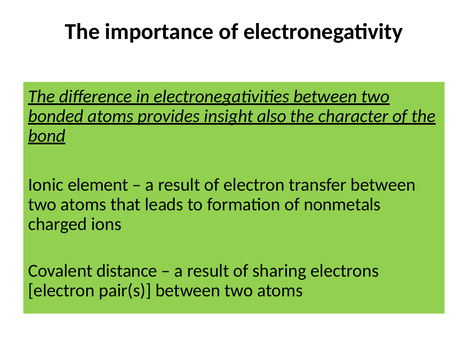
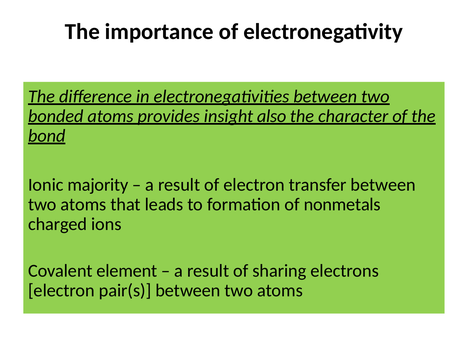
element: element -> majority
distance: distance -> element
